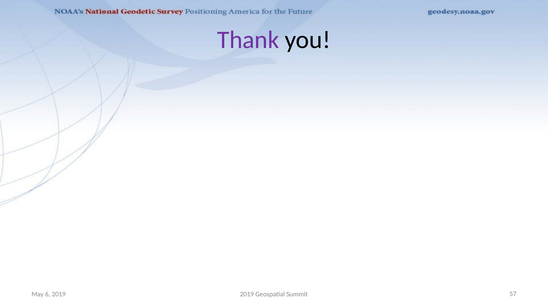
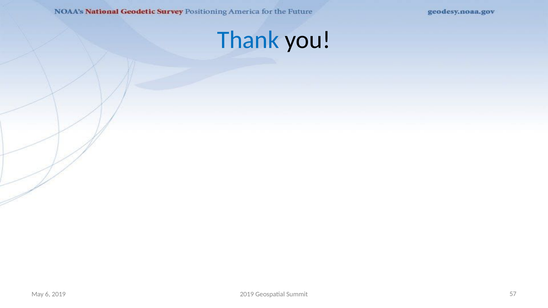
Thank colour: purple -> blue
